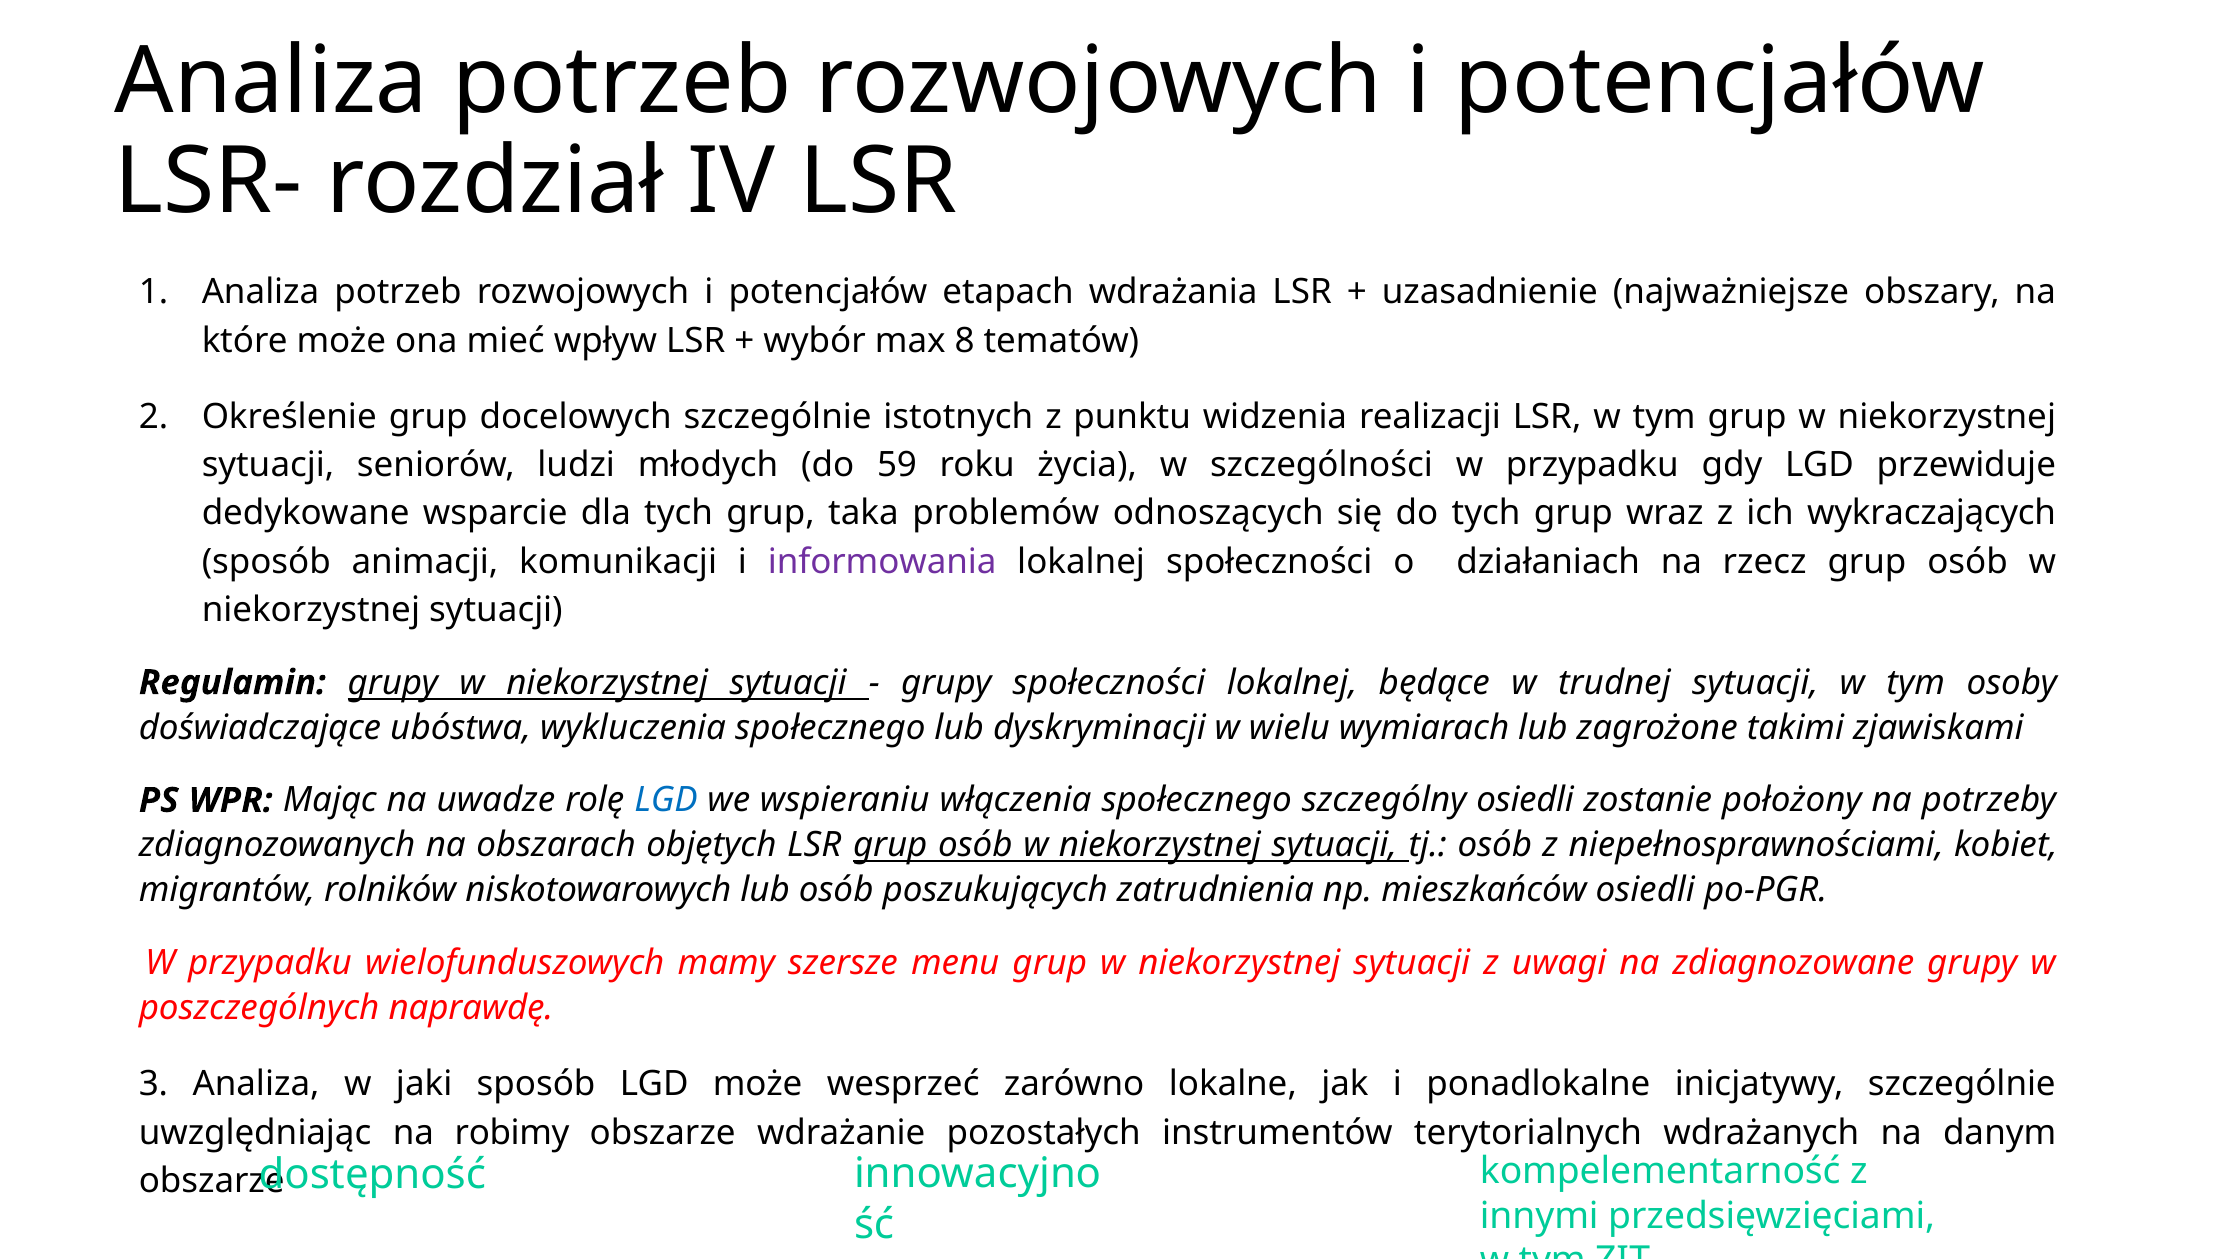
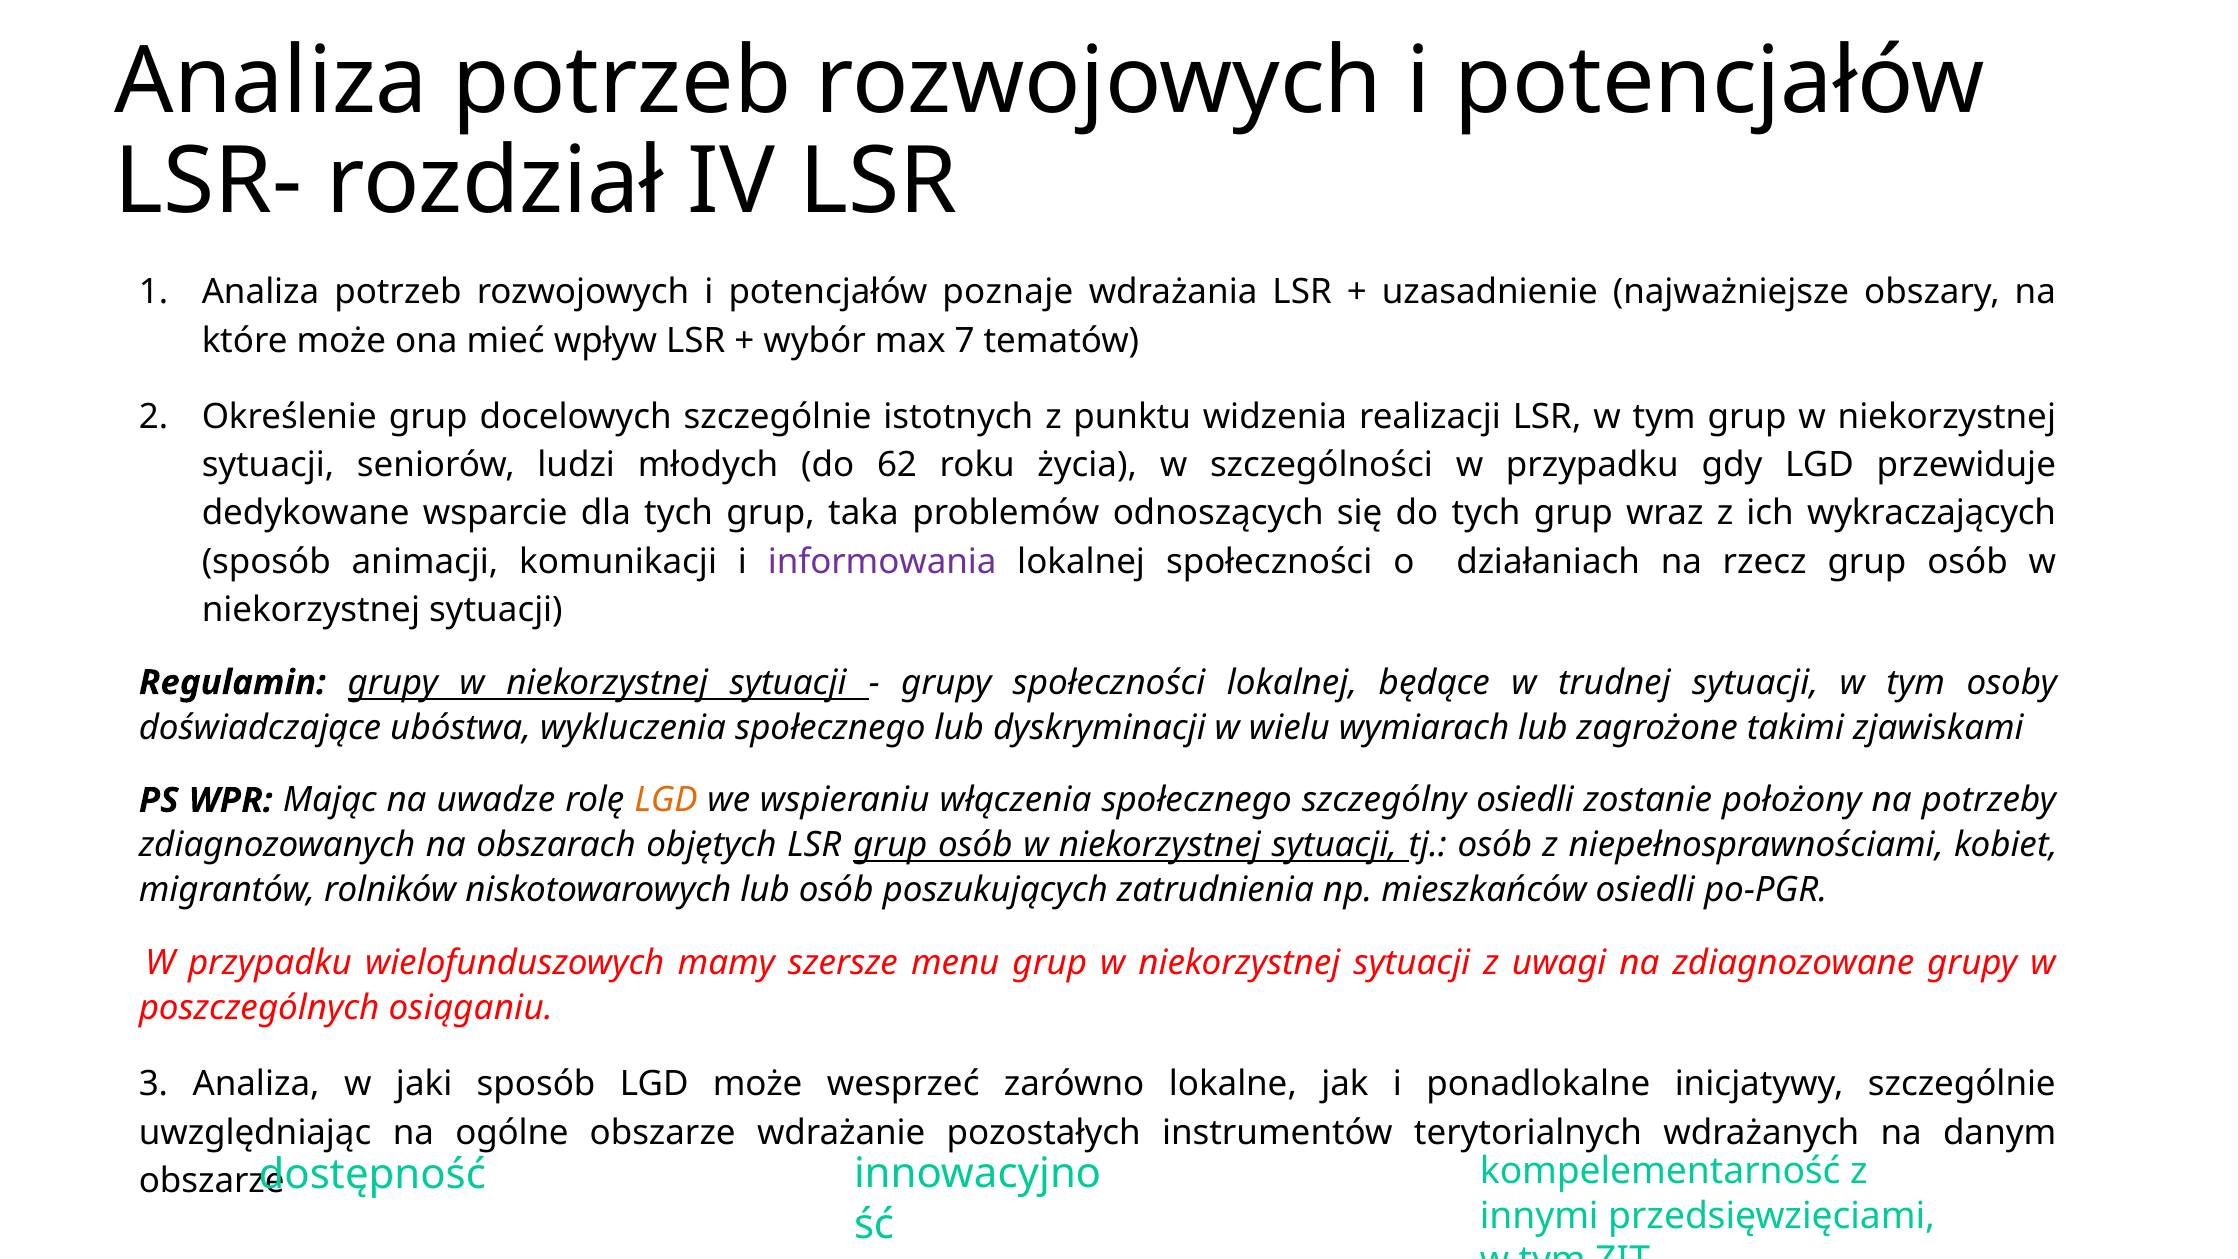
etapach: etapach -> poznaje
8: 8 -> 7
59: 59 -> 62
LGD at (666, 800) colour: blue -> orange
naprawdę: naprawdę -> osiąganiu
robimy: robimy -> ogólne
